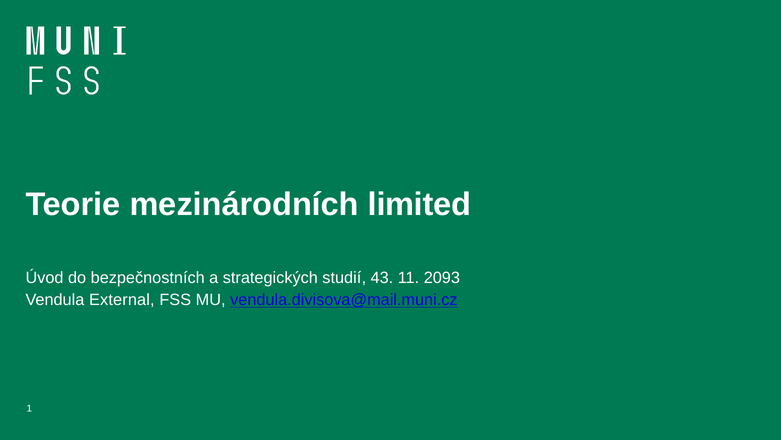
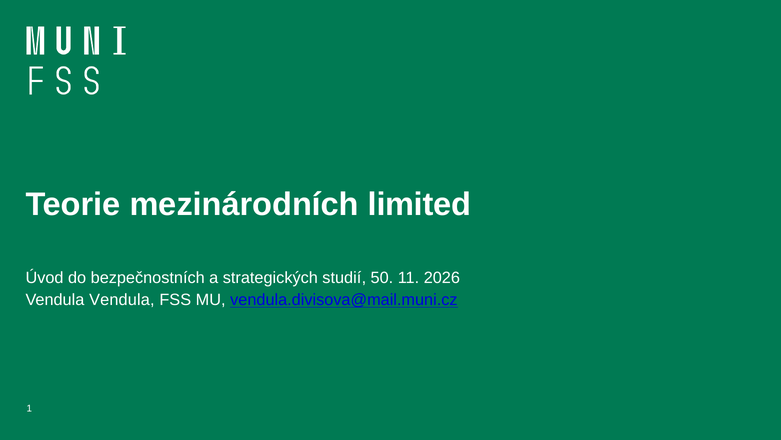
43: 43 -> 50
2093: 2093 -> 2026
Vendula External: External -> Vendula
